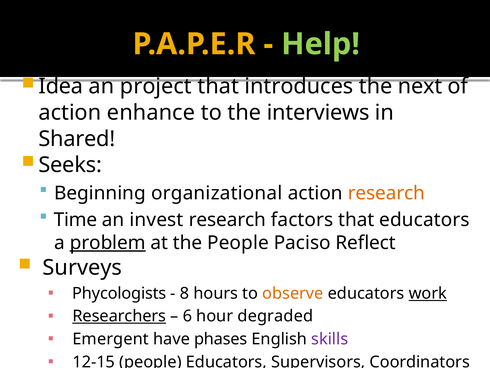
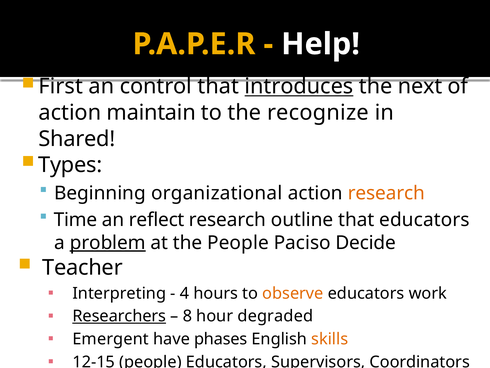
Help colour: light green -> white
Idea: Idea -> First
project: project -> control
introduces underline: none -> present
enhance: enhance -> maintain
interviews: interviews -> recognize
Seeks: Seeks -> Types
invest: invest -> reflect
factors: factors -> outline
Reflect: Reflect -> Decide
Surveys: Surveys -> Teacher
Phycologists: Phycologists -> Interpreting
8: 8 -> 4
work underline: present -> none
6: 6 -> 8
skills colour: purple -> orange
